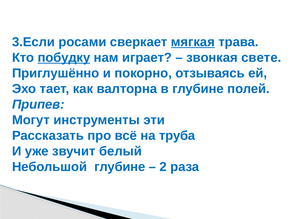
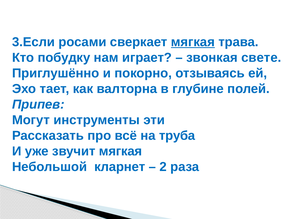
побудку underline: present -> none
звучит белый: белый -> мягкая
Небольшой глубине: глубине -> кларнет
